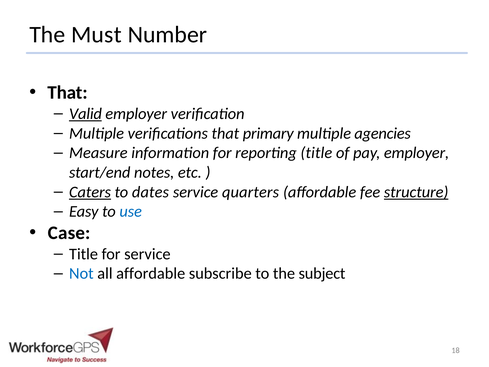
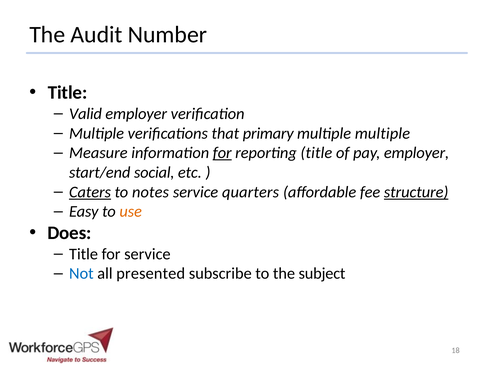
Must: Must -> Audit
That at (68, 93): That -> Title
Valid underline: present -> none
multiple agencies: agencies -> multiple
for at (222, 153) underline: none -> present
notes: notes -> social
dates: dates -> notes
use colour: blue -> orange
Case: Case -> Does
all affordable: affordable -> presented
